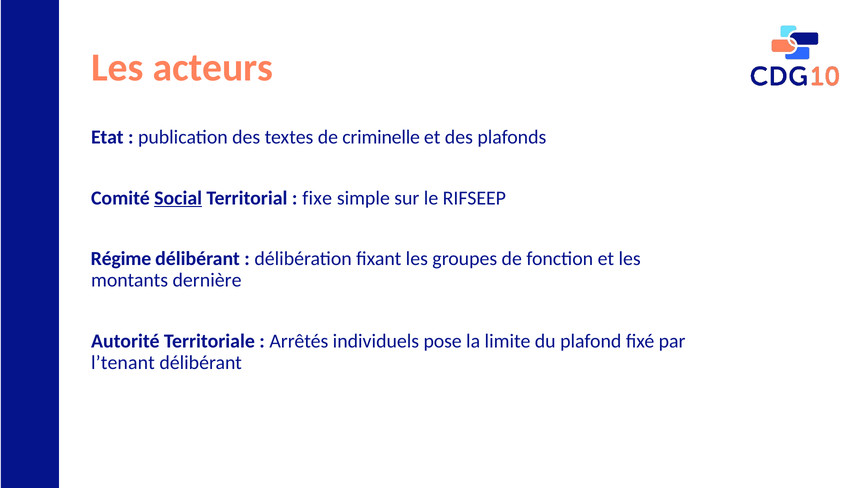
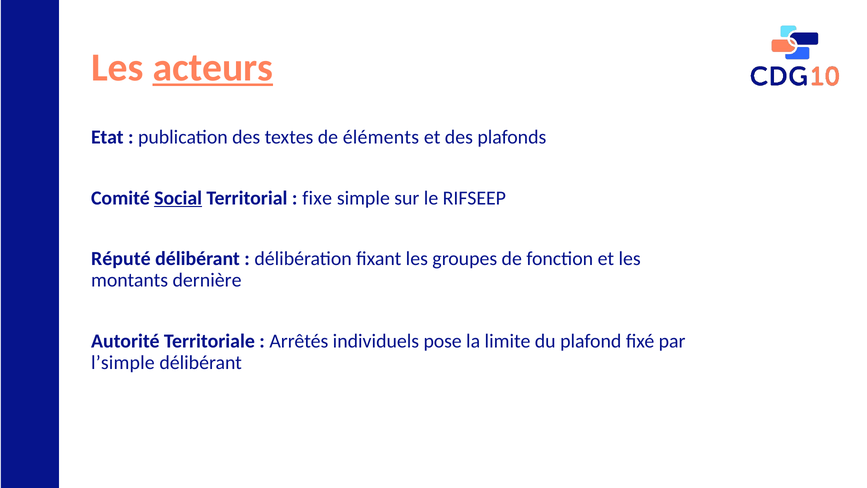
acteurs underline: none -> present
criminelle: criminelle -> éléments
Régime: Régime -> Réputé
l’tenant: l’tenant -> l’simple
